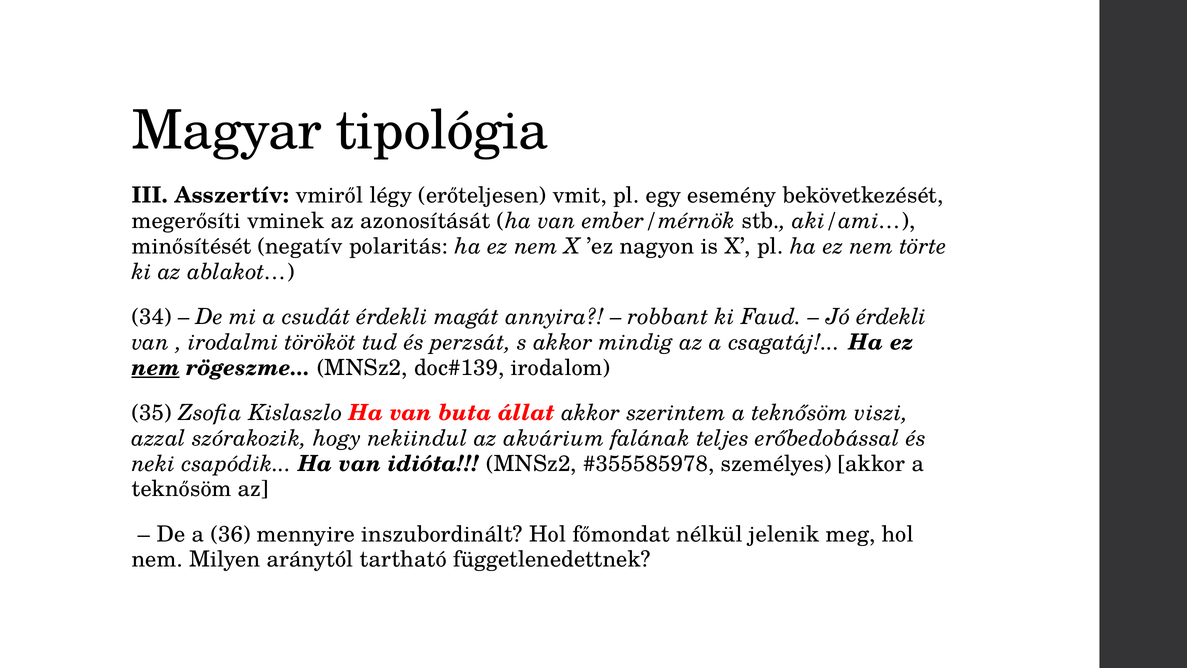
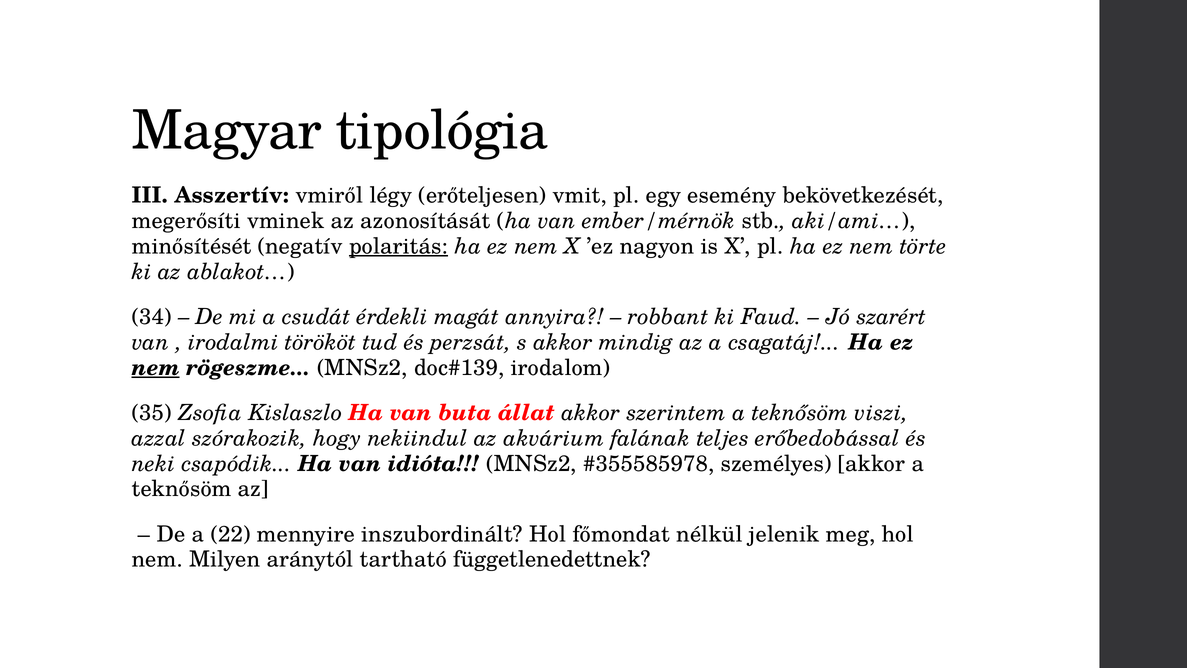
polaritás underline: none -> present
Jó érdekli: érdekli -> szarért
36: 36 -> 22
